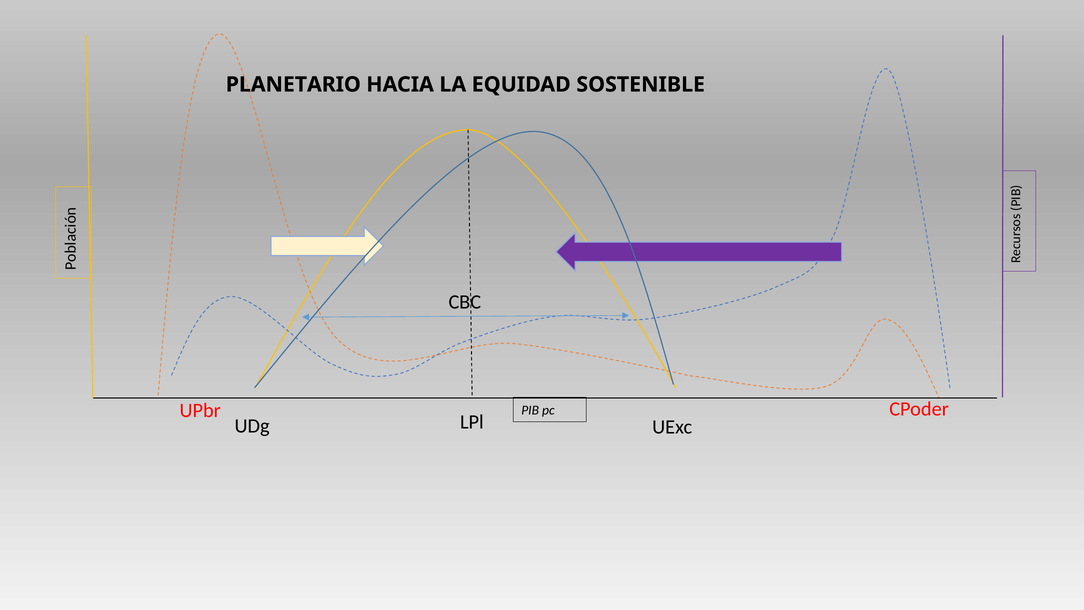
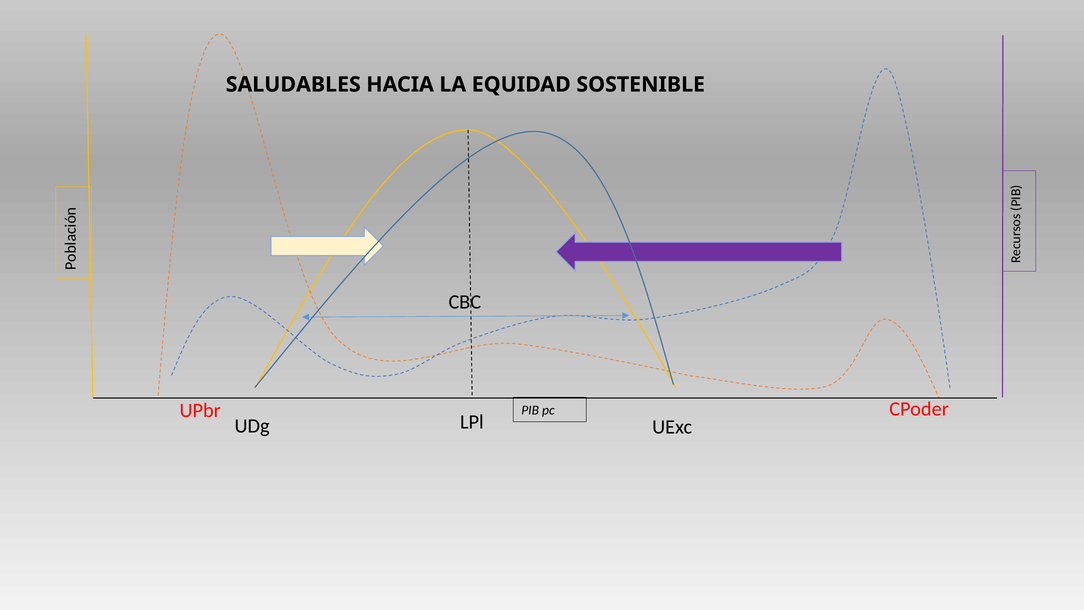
PLANETARIO: PLANETARIO -> SALUDABLES
